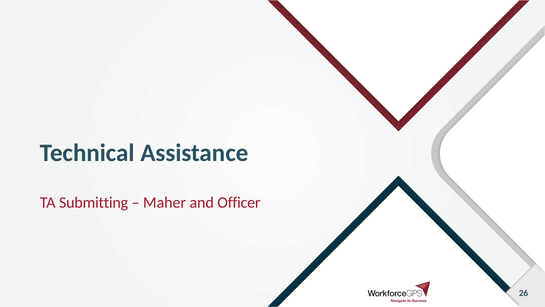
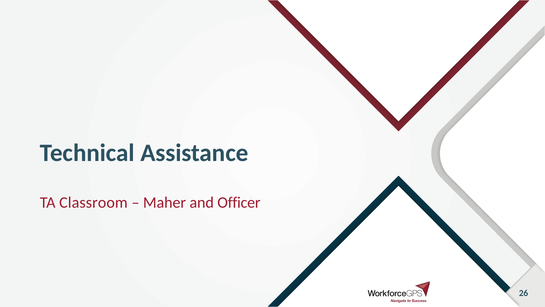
Submitting: Submitting -> Classroom
